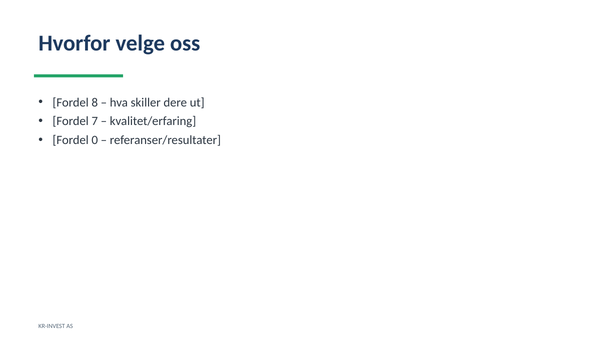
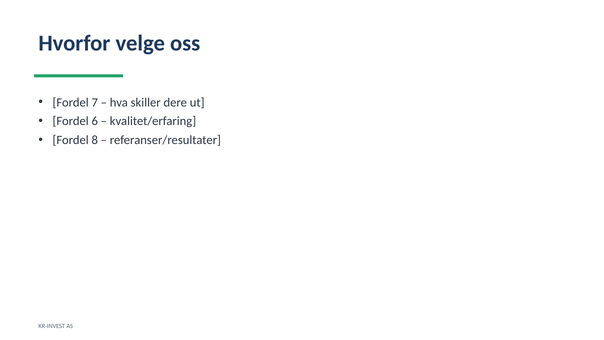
8: 8 -> 7
7: 7 -> 6
0: 0 -> 8
